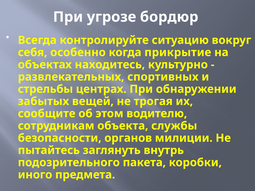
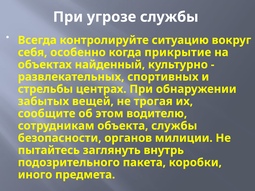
угрозе бордюр: бордюр -> службы
находитесь: находитесь -> найденный
